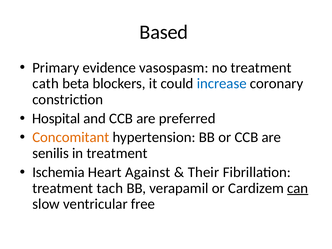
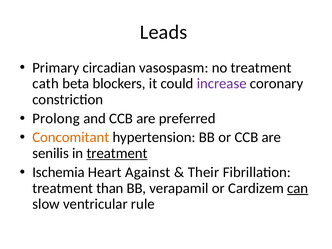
Based: Based -> Leads
evidence: evidence -> circadian
increase colour: blue -> purple
Hospital: Hospital -> Prolong
treatment at (117, 153) underline: none -> present
tach: tach -> than
free: free -> rule
